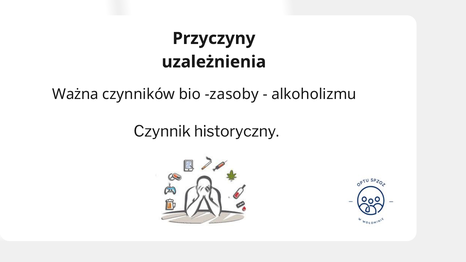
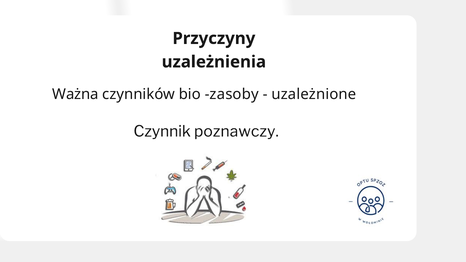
alkoholizmu: alkoholizmu -> uzależnione
historyczny: historyczny -> poznawczy
